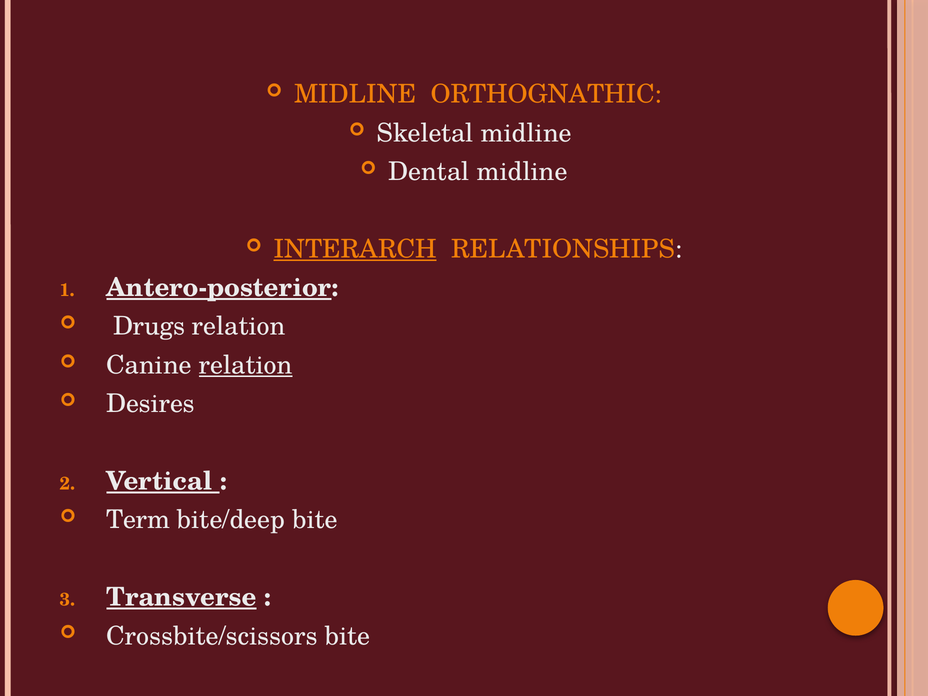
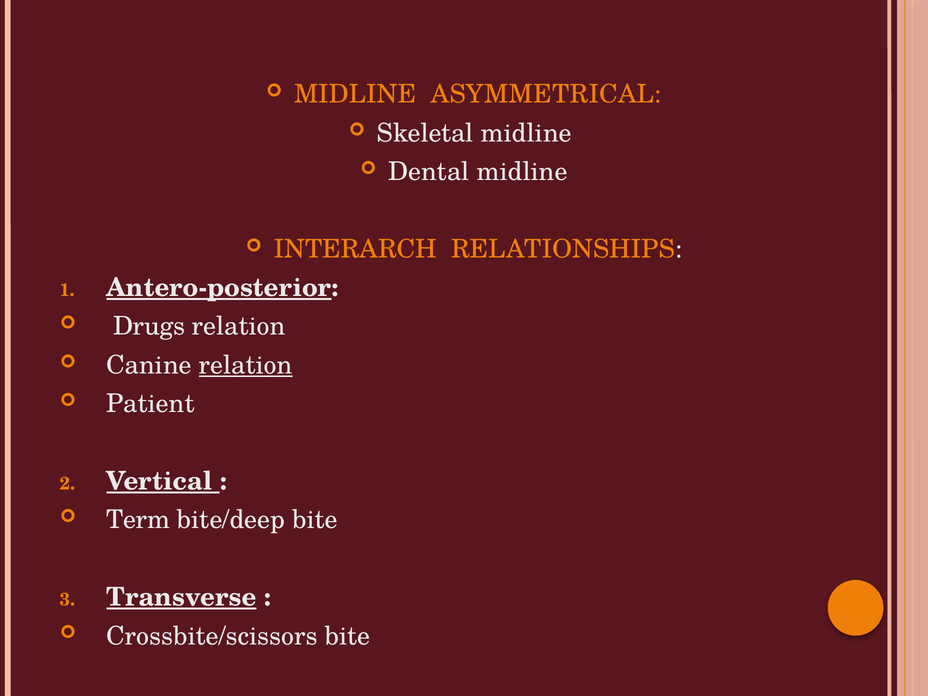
ORTHOGNATHIC: ORTHOGNATHIC -> ASYMMETRICAL
INTERARCH underline: present -> none
Desires: Desires -> Patient
